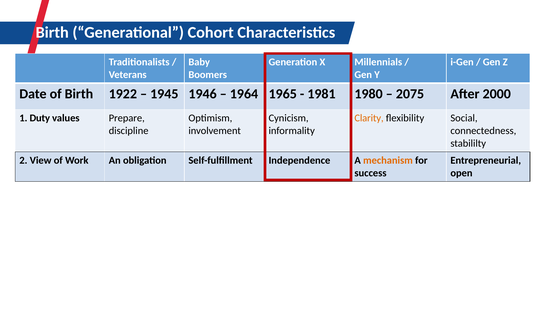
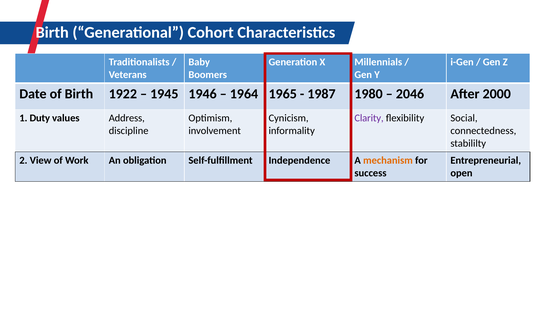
1981: 1981 -> 1987
2075: 2075 -> 2046
Prepare: Prepare -> Address
Clarity colour: orange -> purple
